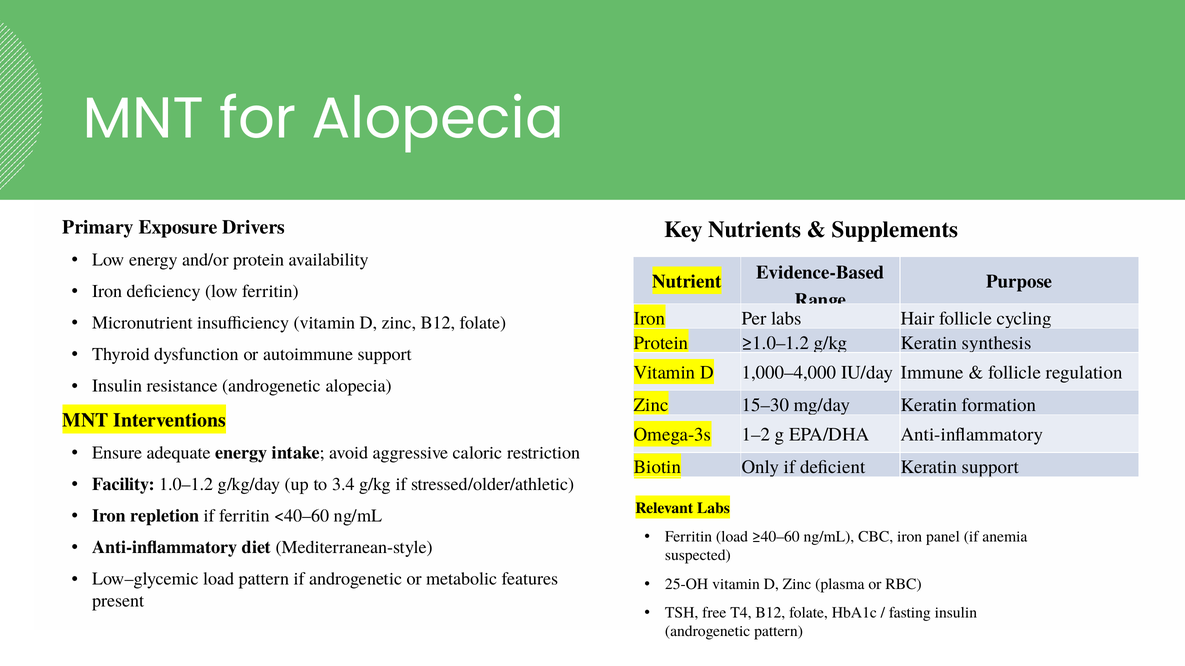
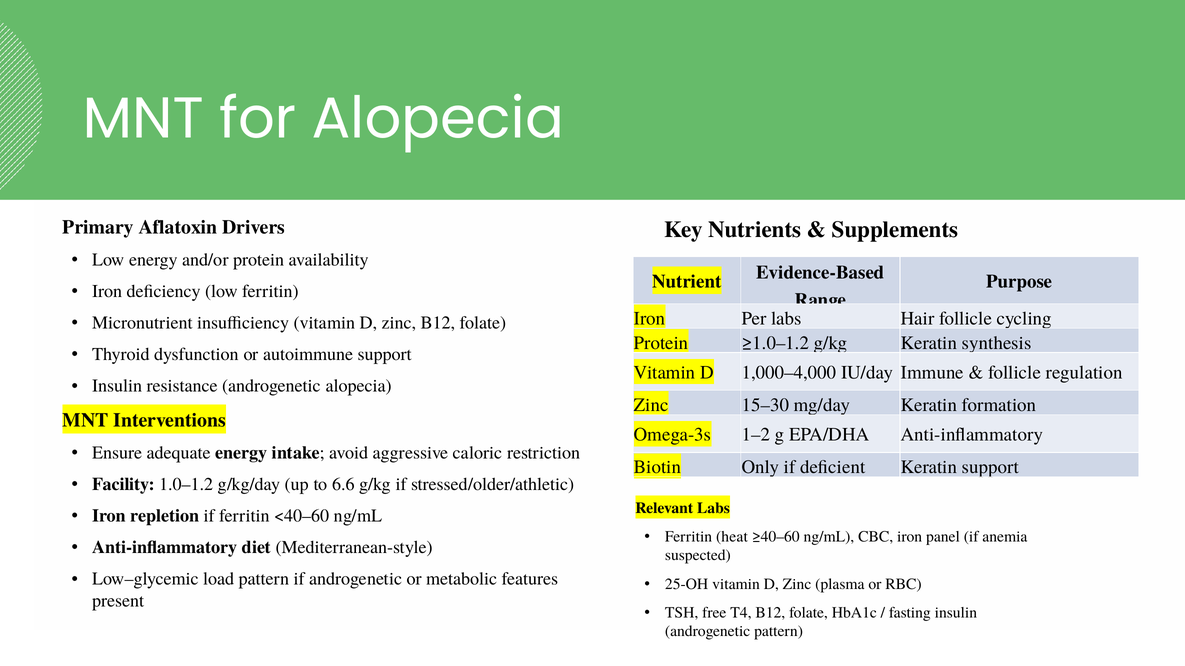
Exposure: Exposure -> Aflatoxin
3.4: 3.4 -> 6.6
Ferritin load: load -> heat
